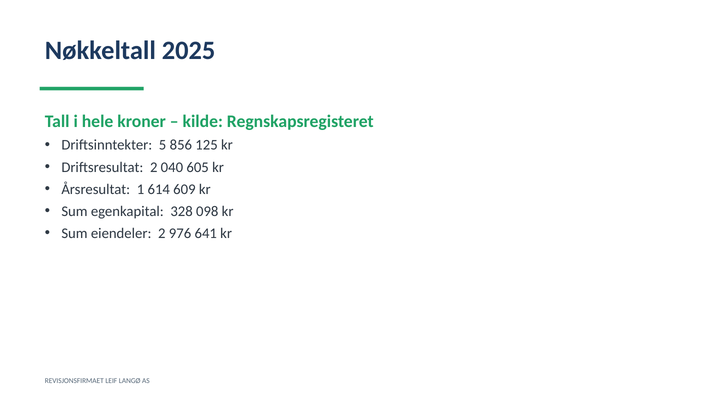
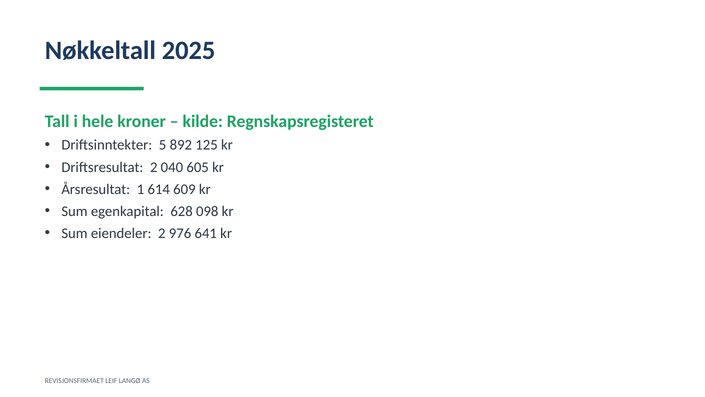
856: 856 -> 892
328: 328 -> 628
